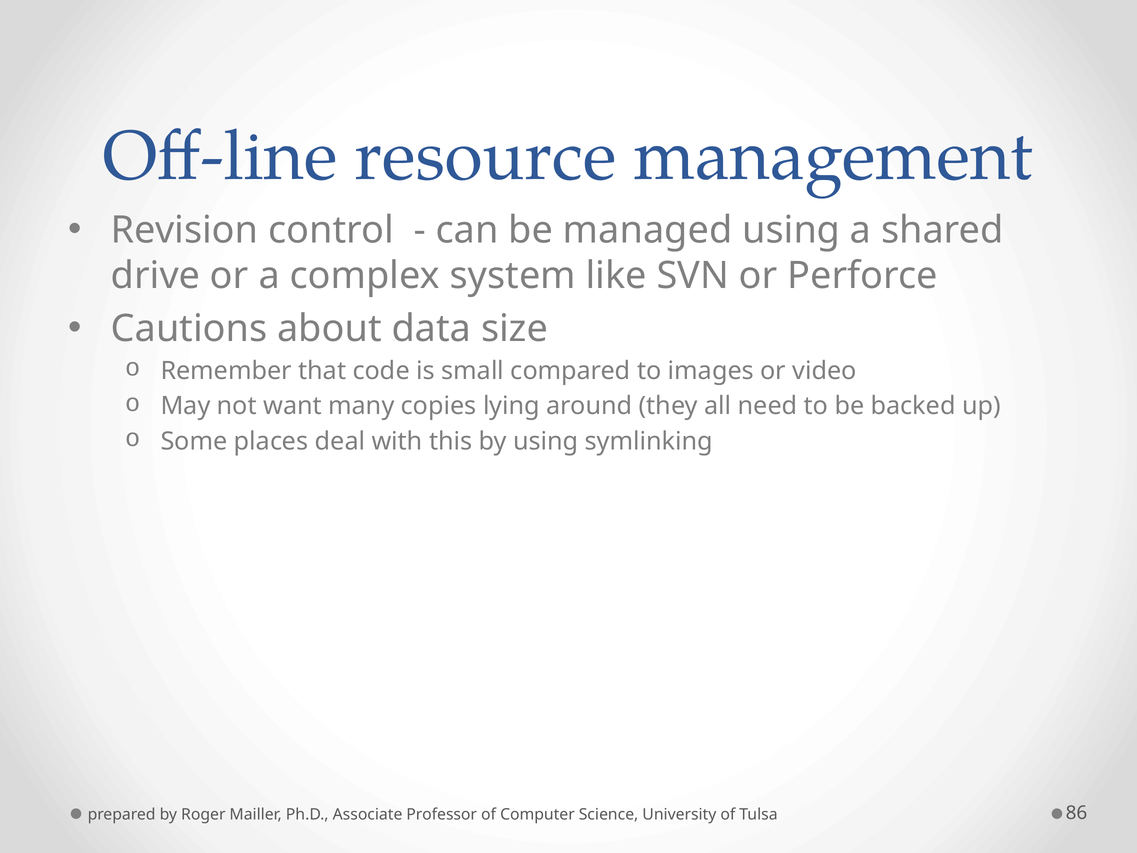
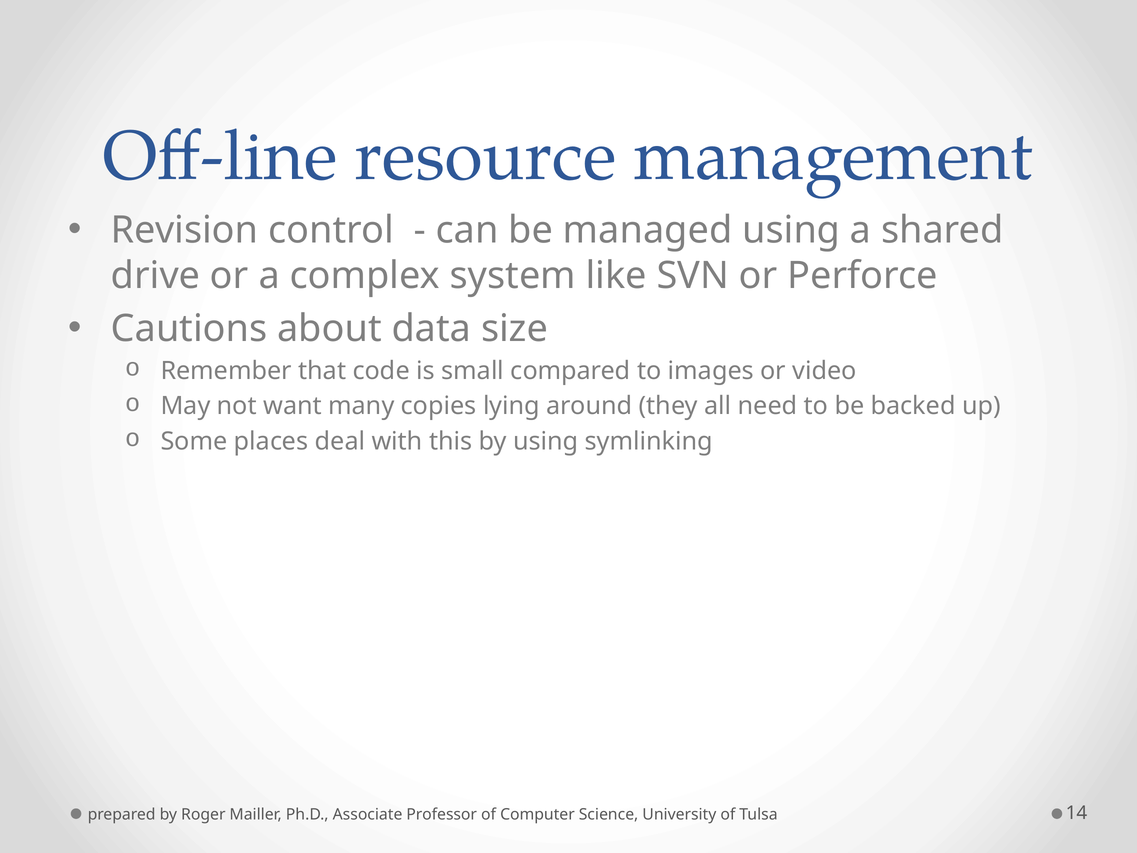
86: 86 -> 14
